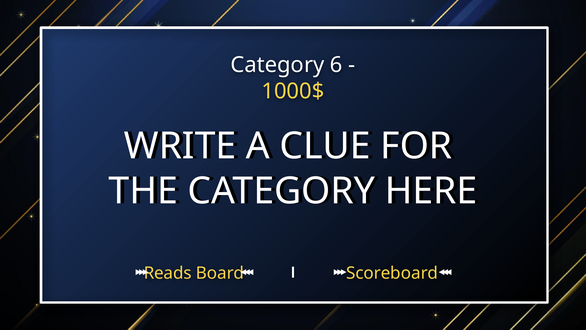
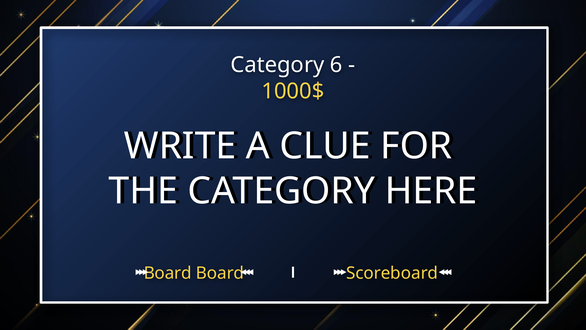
Reads at (168, 273): Reads -> Board
